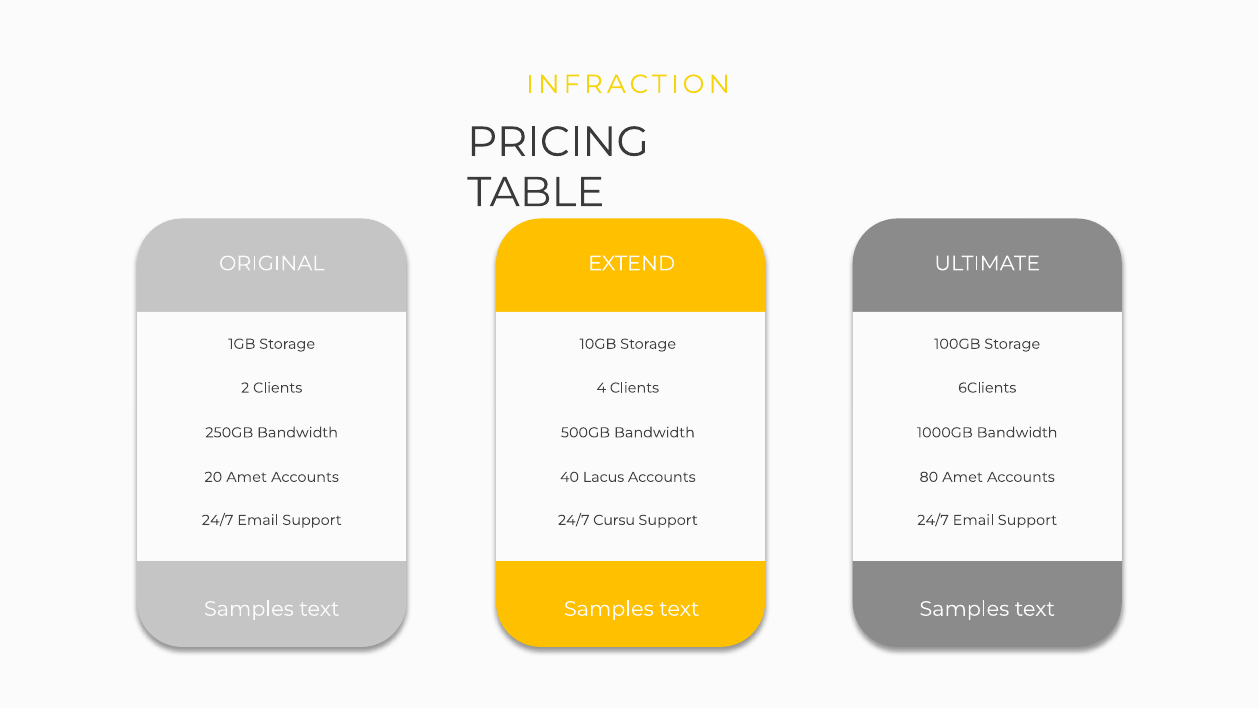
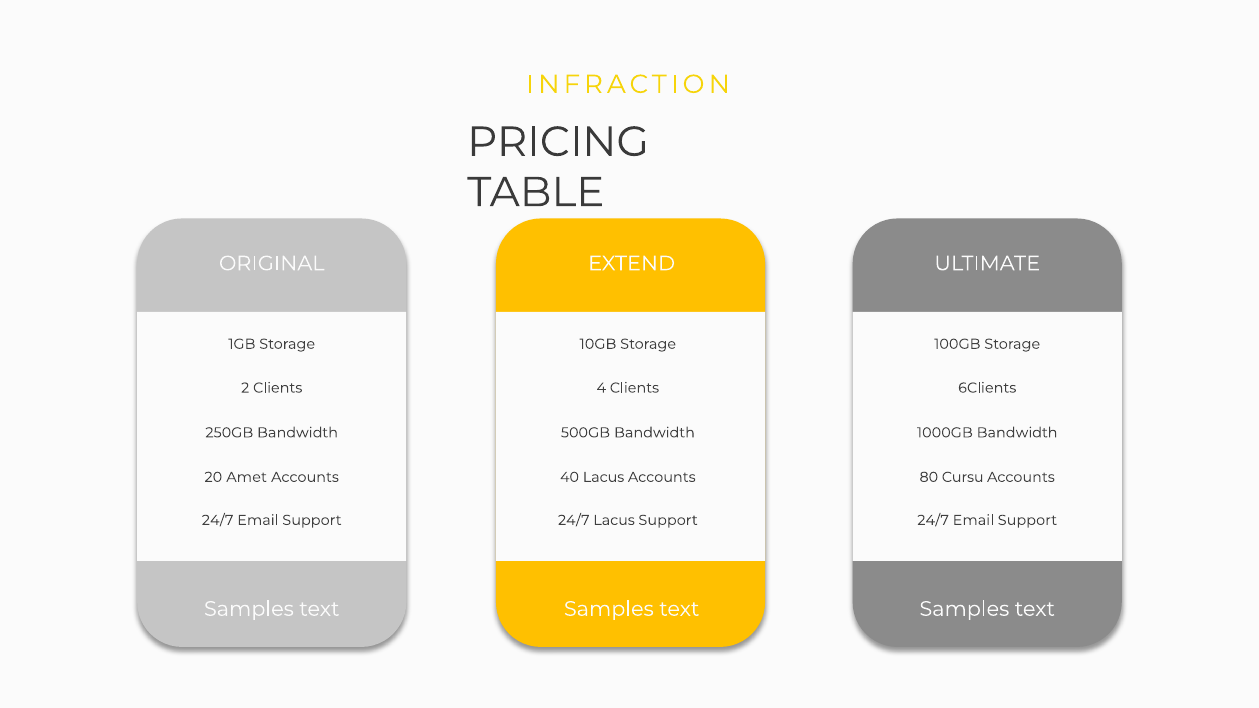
80 Amet: Amet -> Cursu
24/7 Cursu: Cursu -> Lacus
